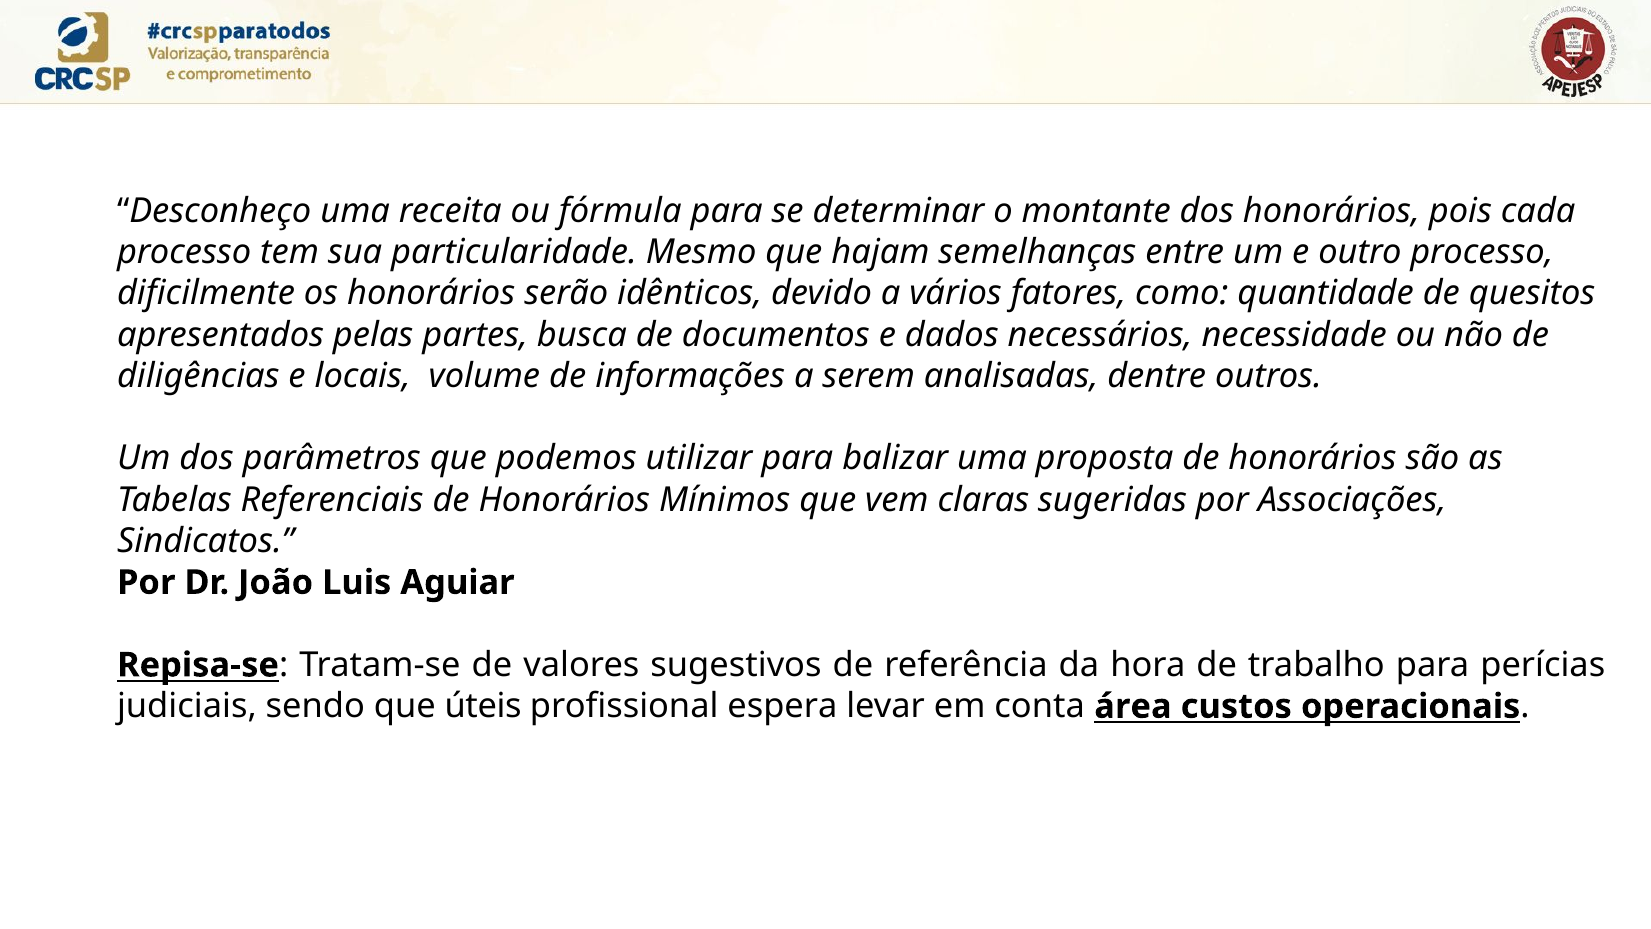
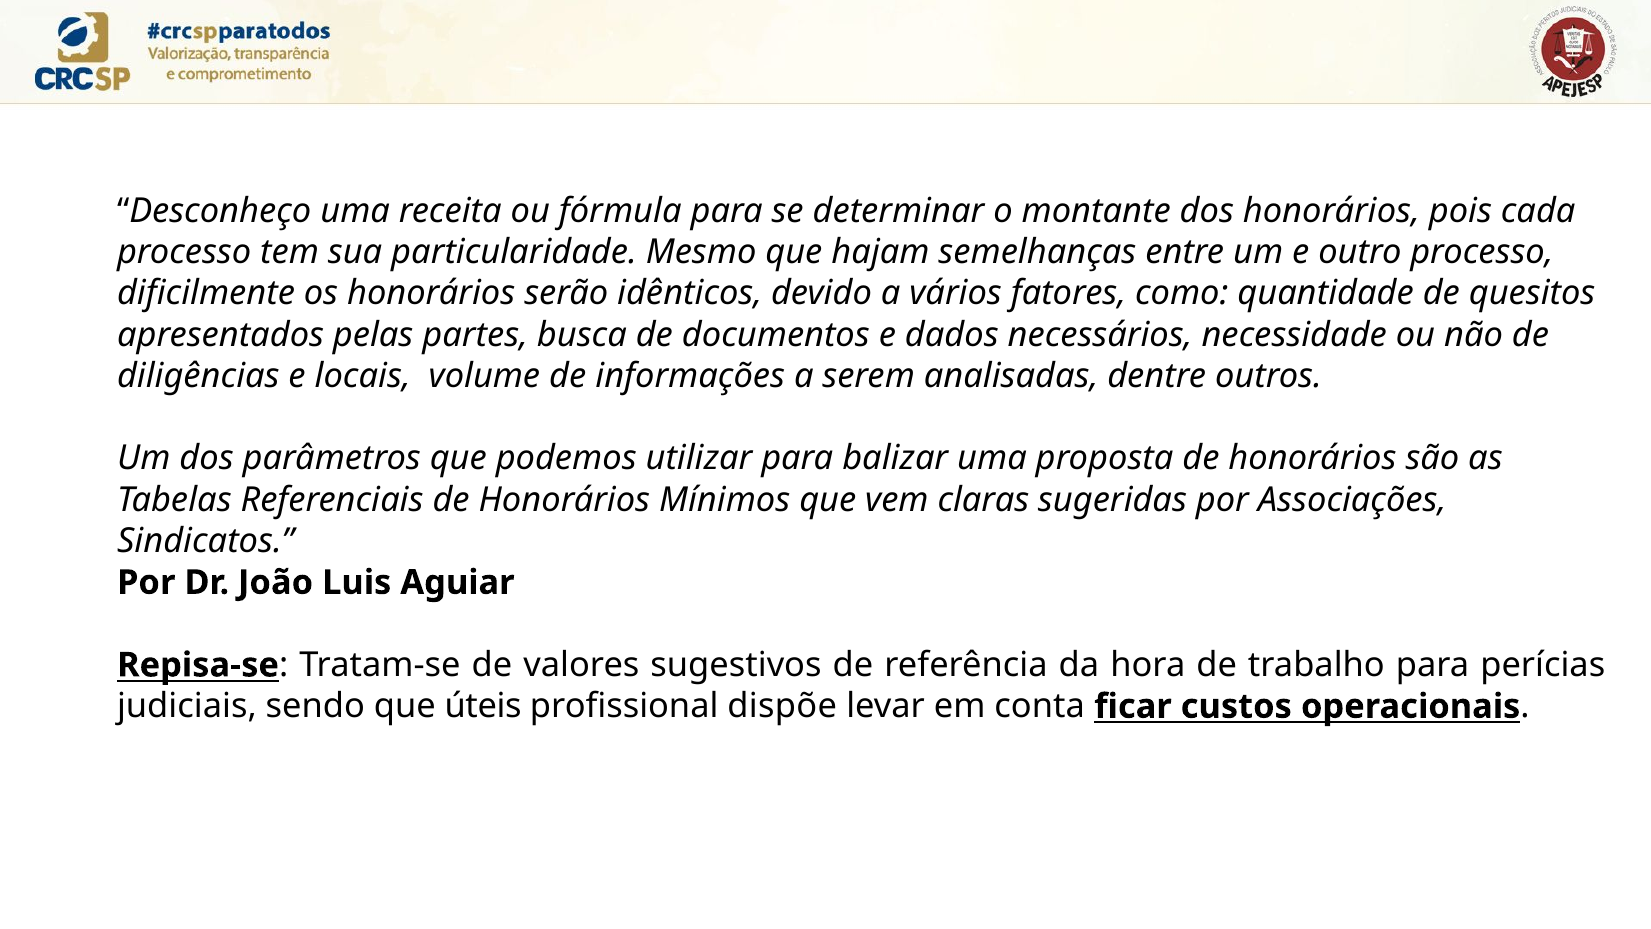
espera: espera -> dispõe
área: área -> ficar
